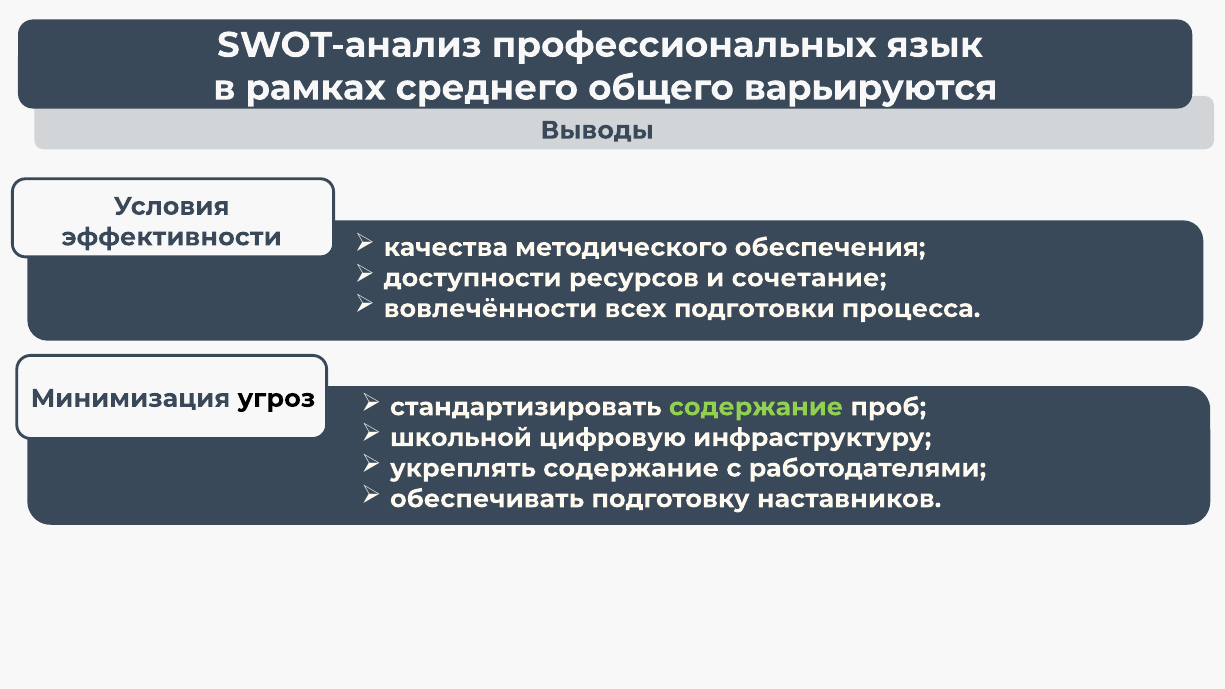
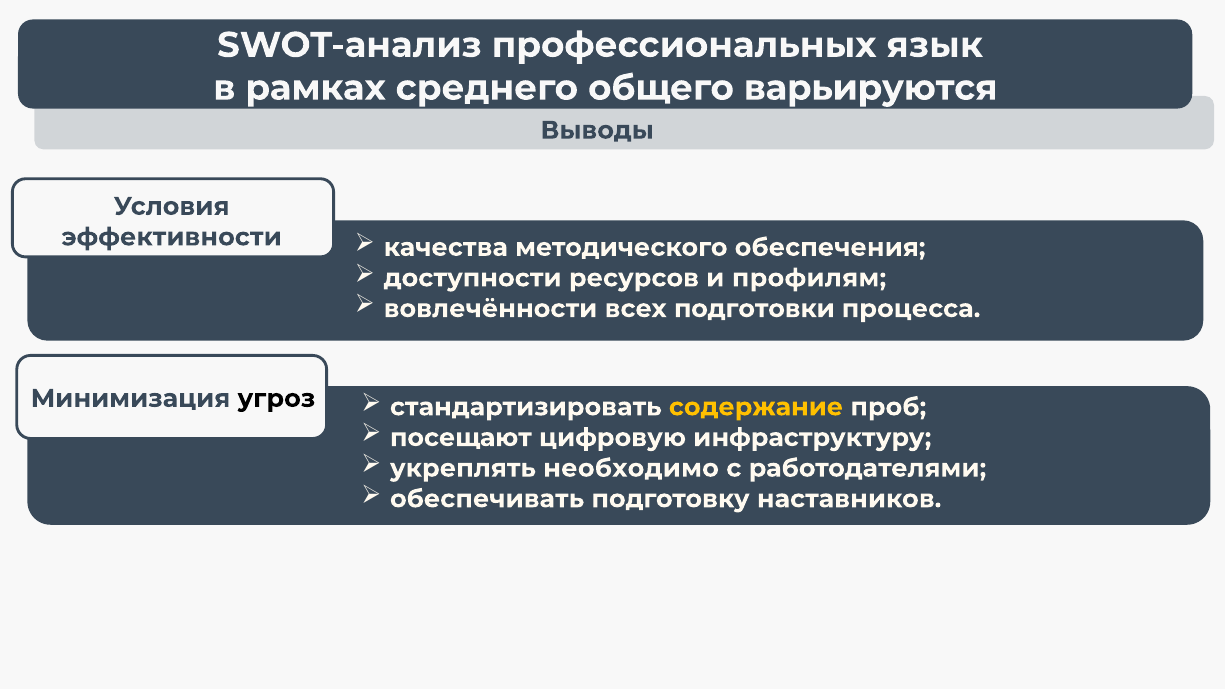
сочетание: сочетание -> профилям
содержание at (756, 407) colour: light green -> yellow
школьной: школьной -> посещают
укреплять содержание: содержание -> необходимо
